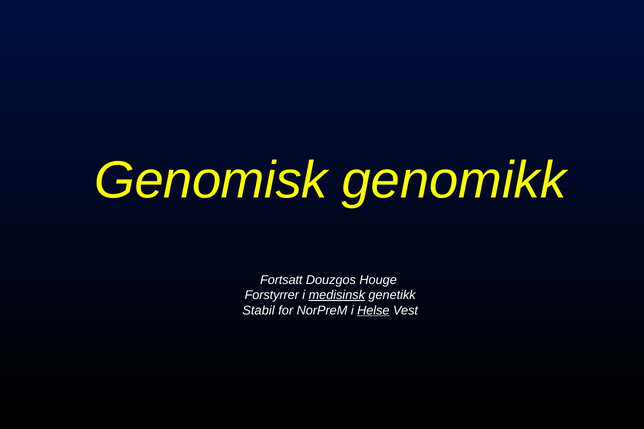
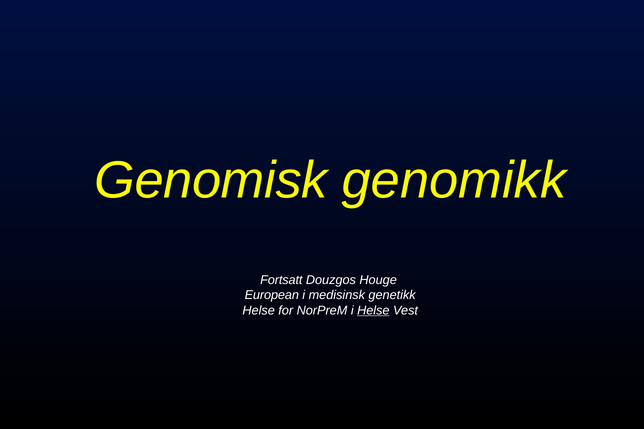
Forstyrrer: Forstyrrer -> European
medisinsk underline: present -> none
Stabil at (259, 311): Stabil -> Helse
